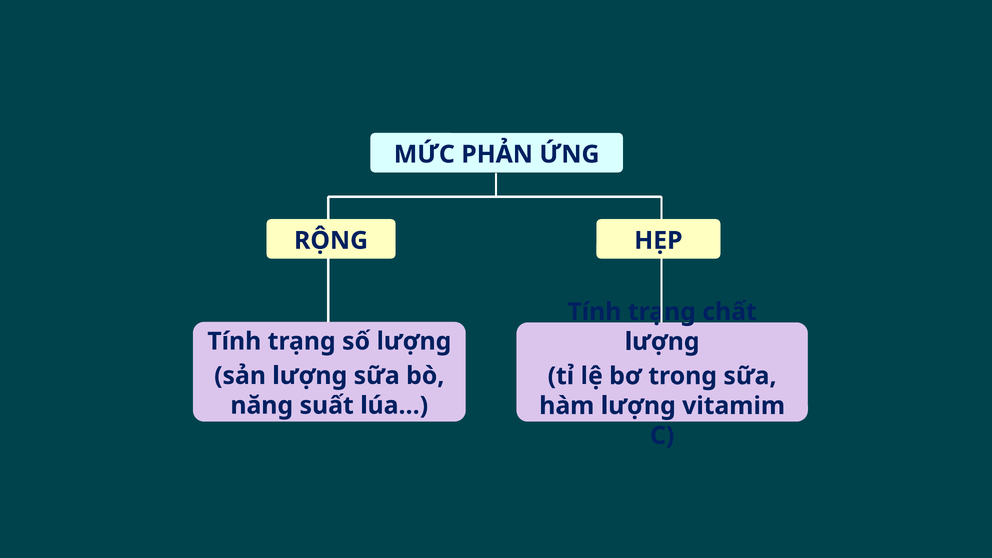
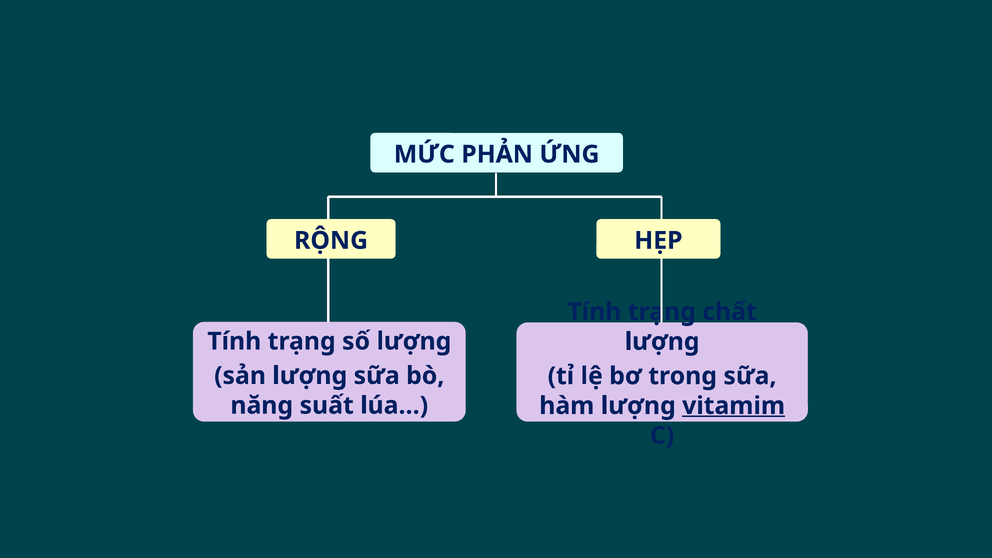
vitamim underline: none -> present
